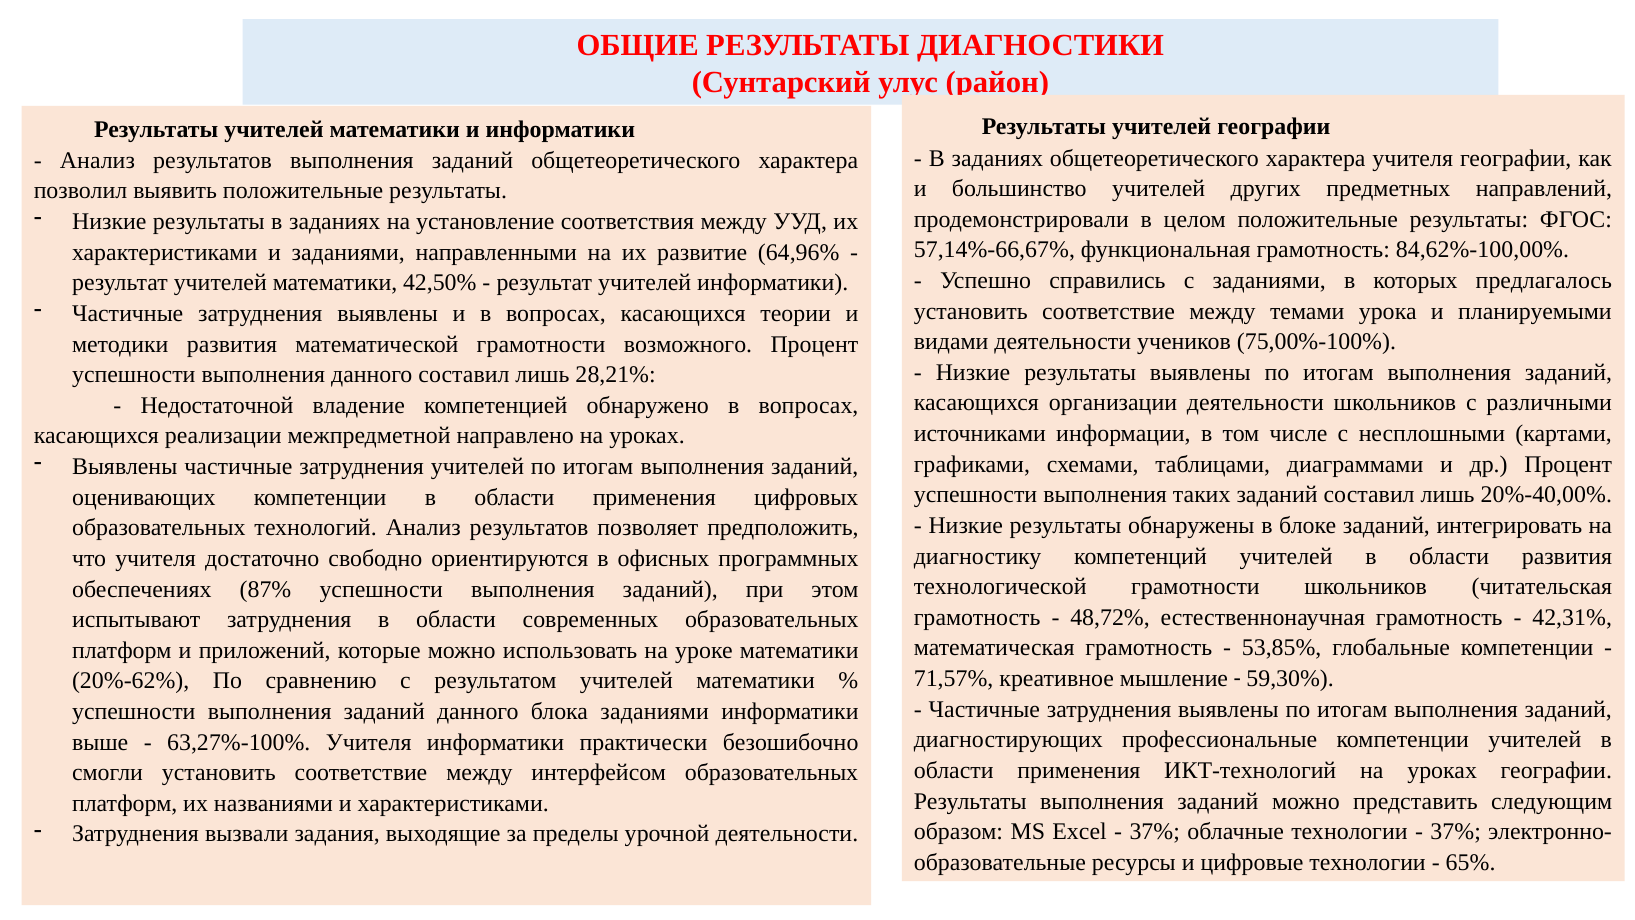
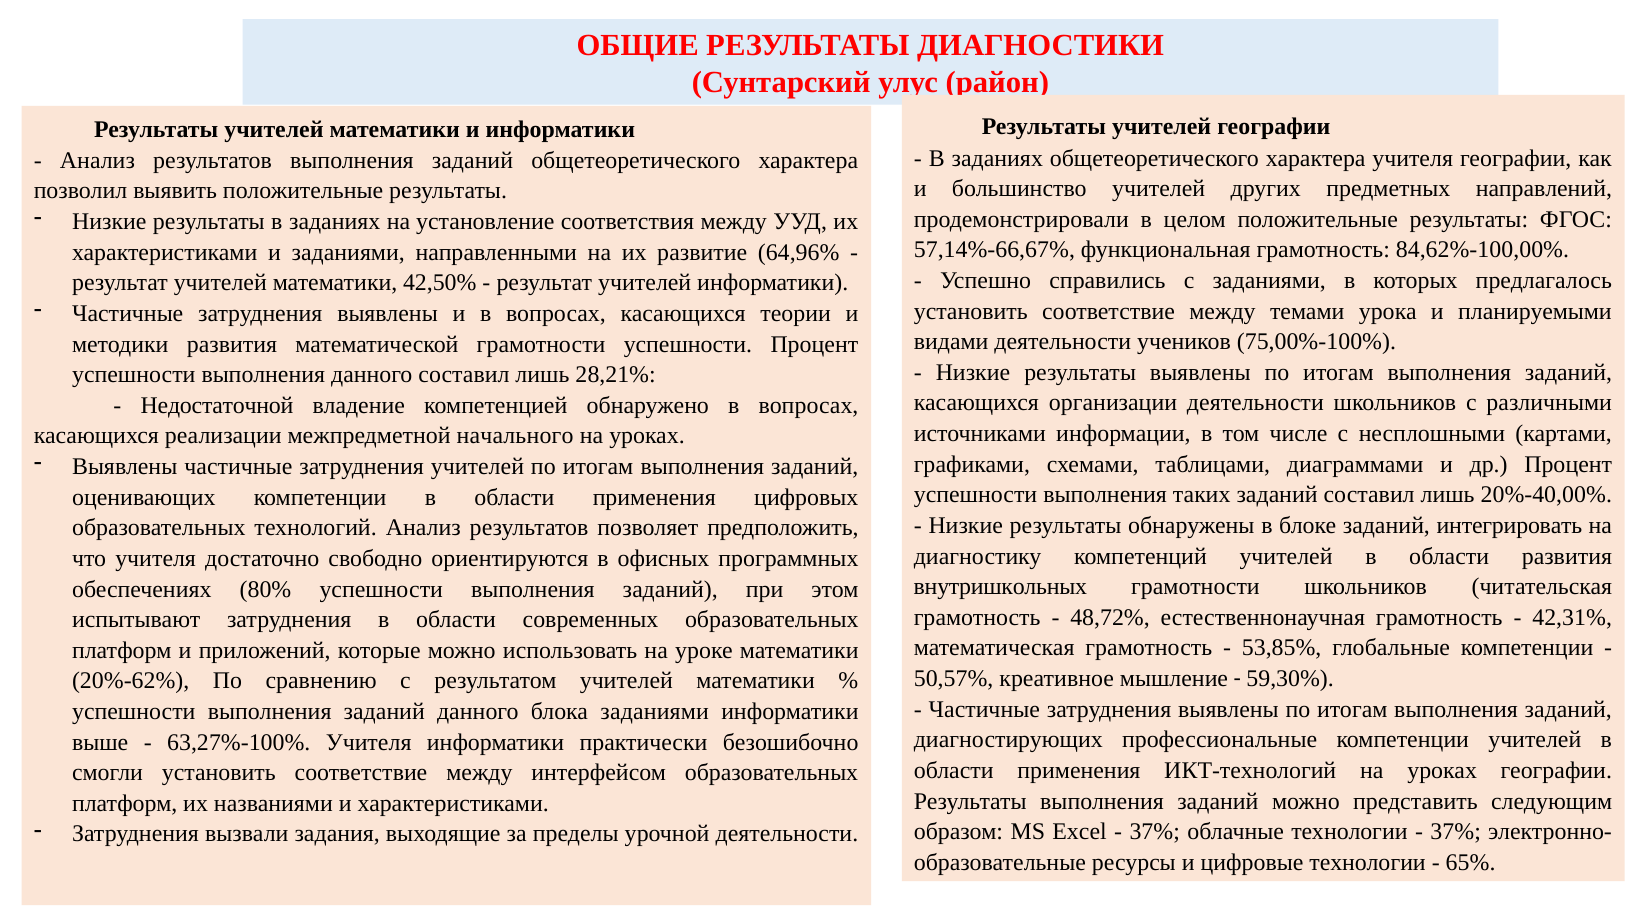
грамотности возможного: возможного -> успешности
направлено: направлено -> начального
технологической: технологической -> внутришкольных
87%: 87% -> 80%
71,57%: 71,57% -> 50,57%
